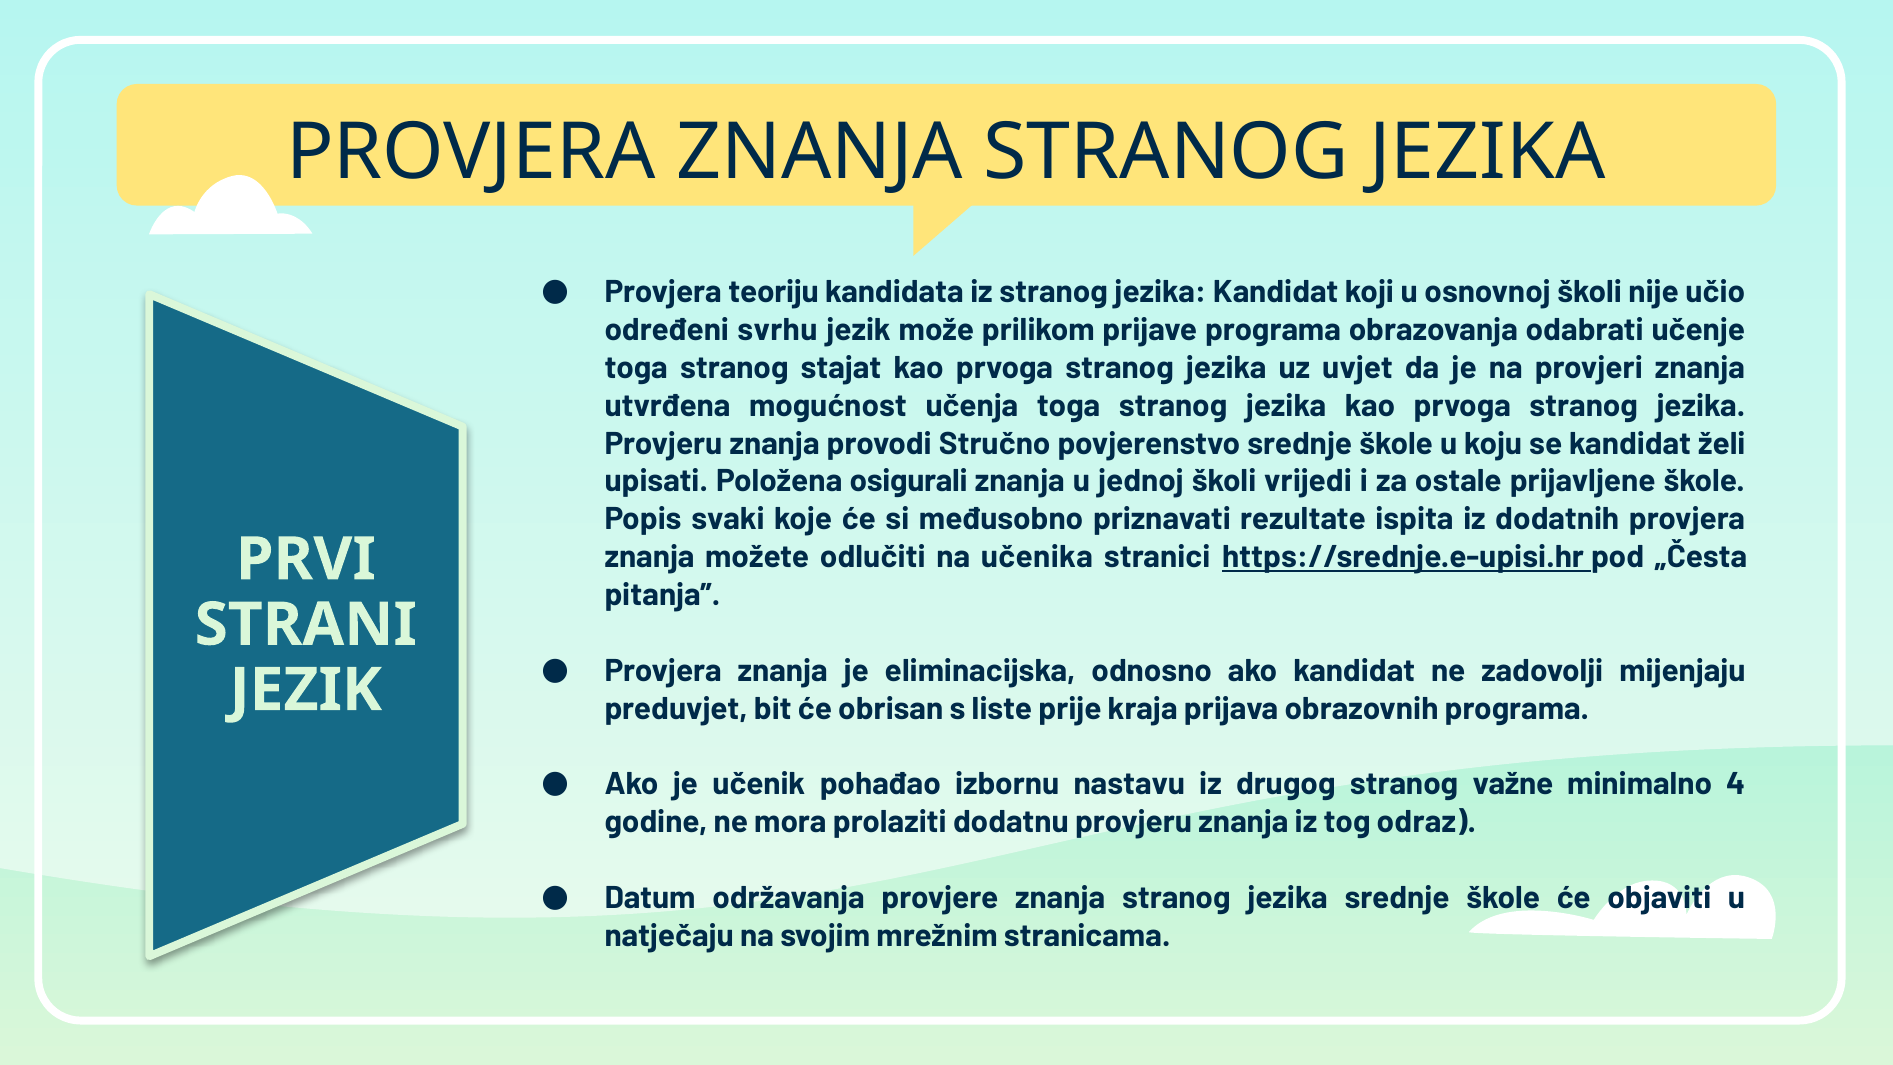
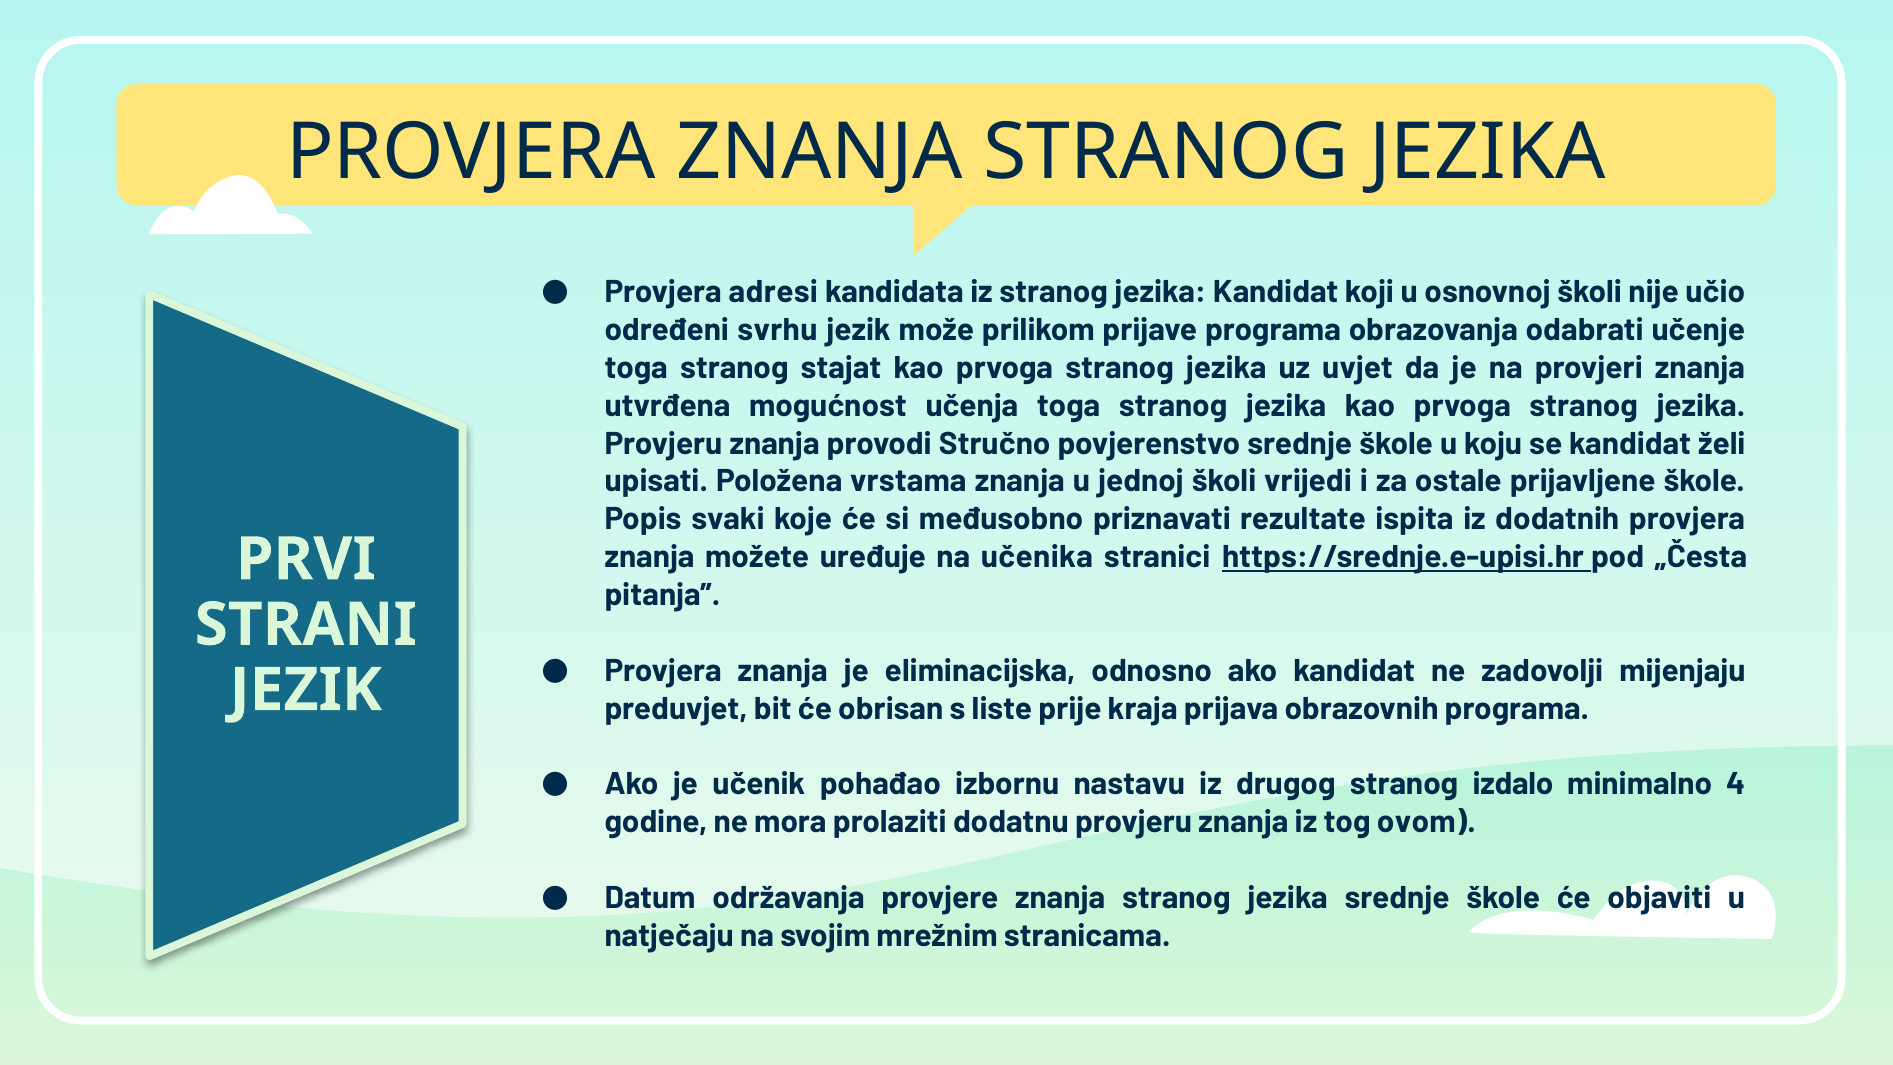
teoriju: teoriju -> adresi
osigurali: osigurali -> vrstama
odlučiti: odlučiti -> uređuje
važne: važne -> izdalo
odraz: odraz -> ovom
